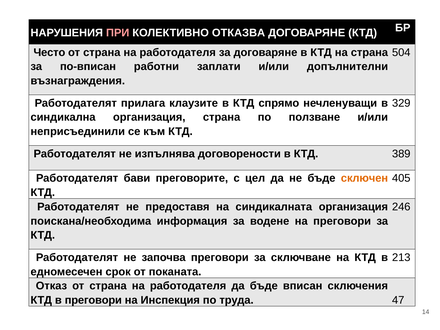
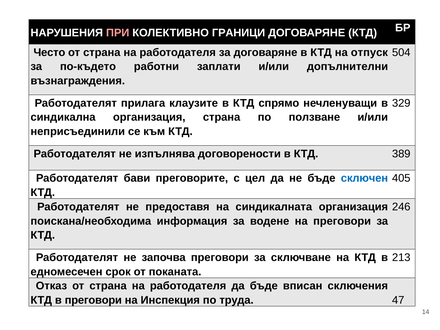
ОТКАЗВА: ОТКАЗВА -> ГРАНИЦИ
на страна: страна -> отпуск
по-вписан: по-вписан -> по-където
сключен colour: orange -> blue
